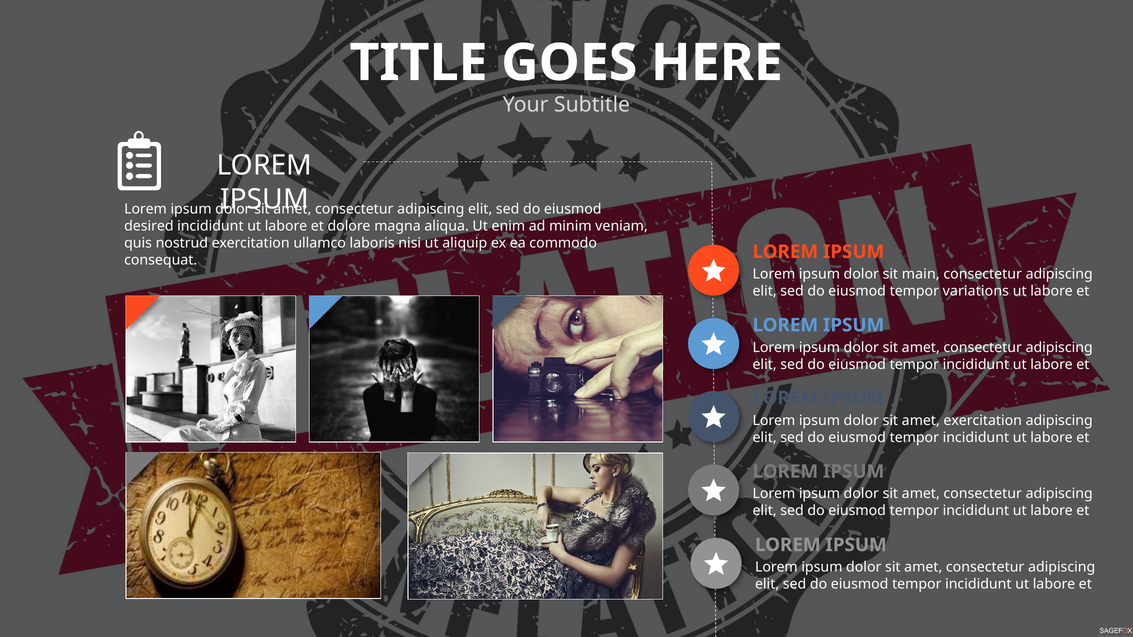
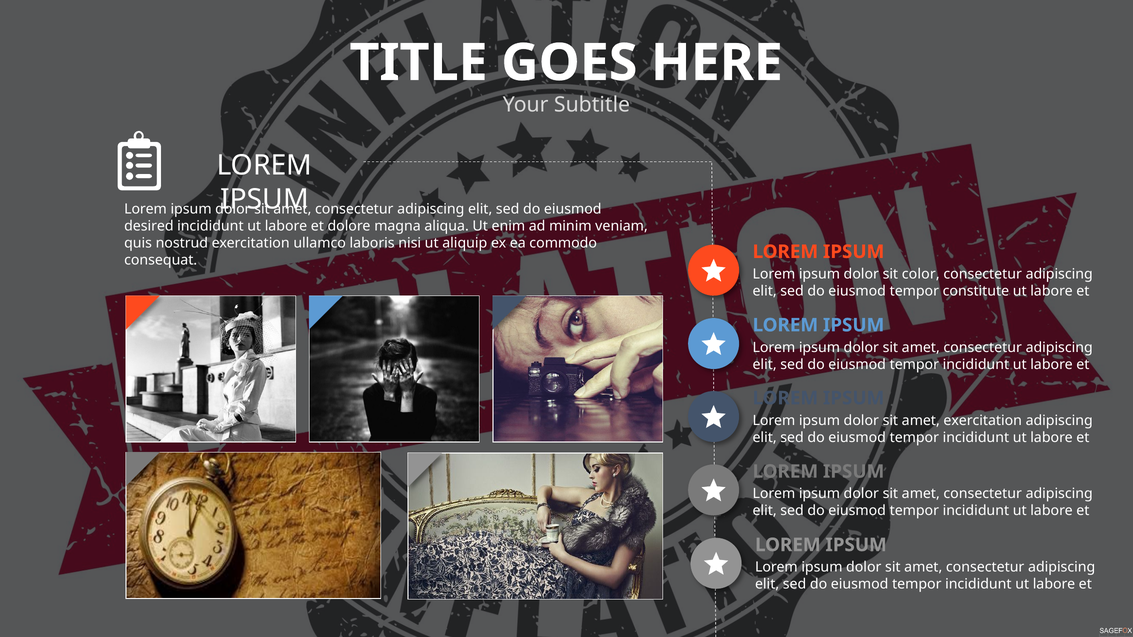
main: main -> color
variations: variations -> constitute
